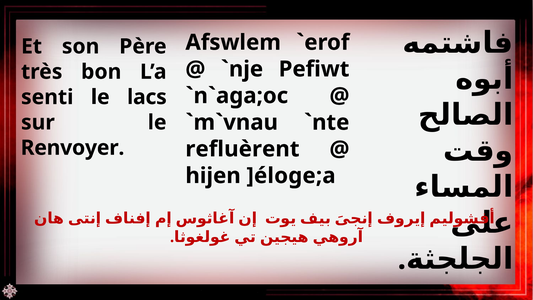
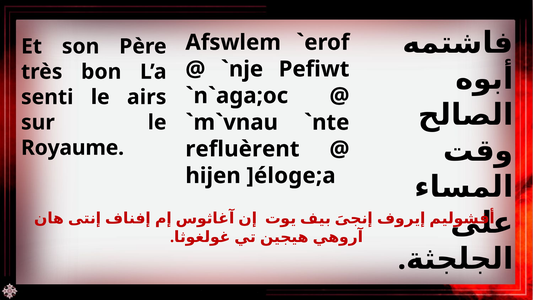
lacs: lacs -> airs
Renvoyer: Renvoyer -> Royaume
